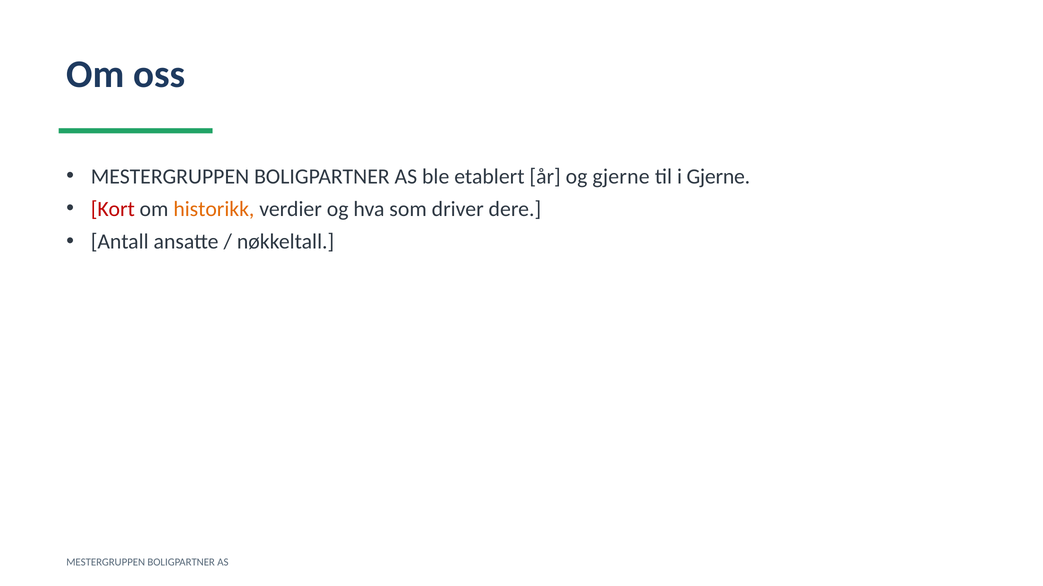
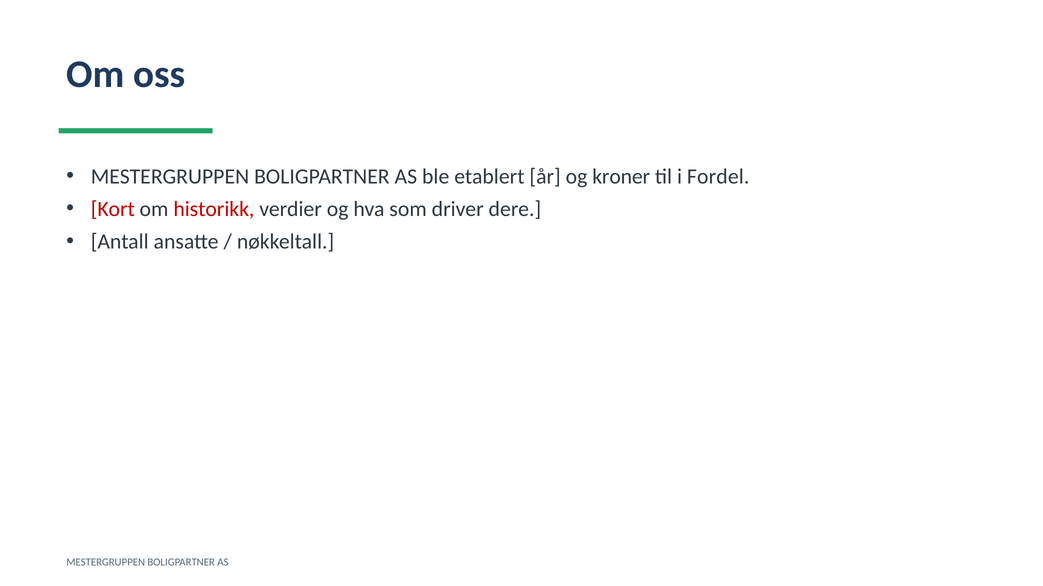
og gjerne: gjerne -> kroner
i Gjerne: Gjerne -> Fordel
historikk colour: orange -> red
